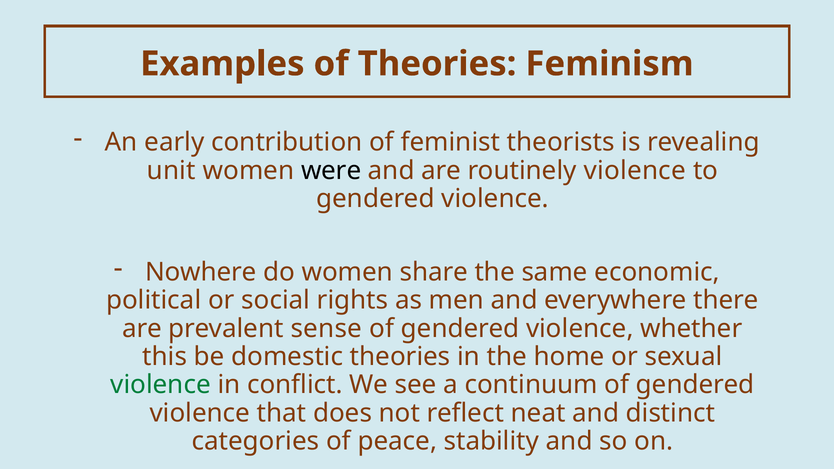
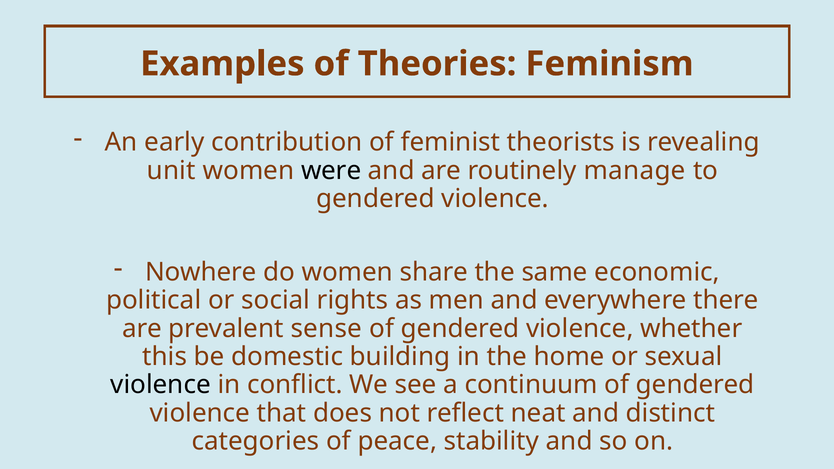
routinely violence: violence -> manage
domestic theories: theories -> building
violence at (161, 385) colour: green -> black
